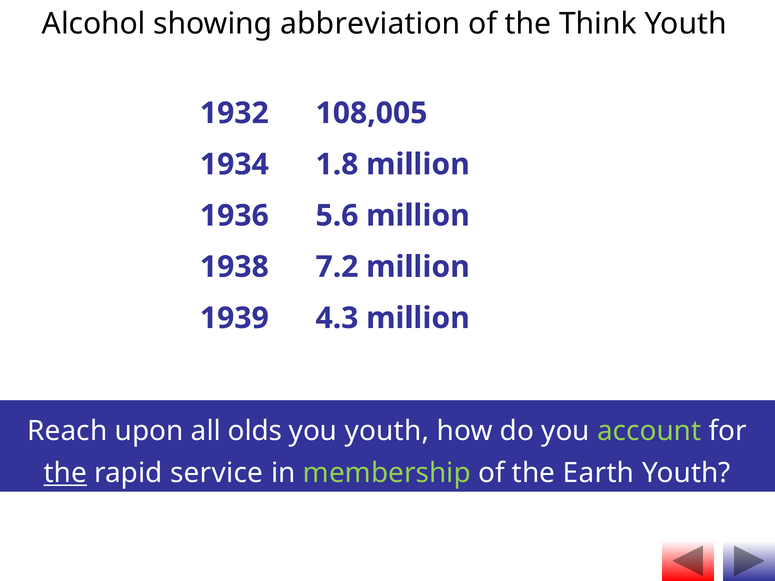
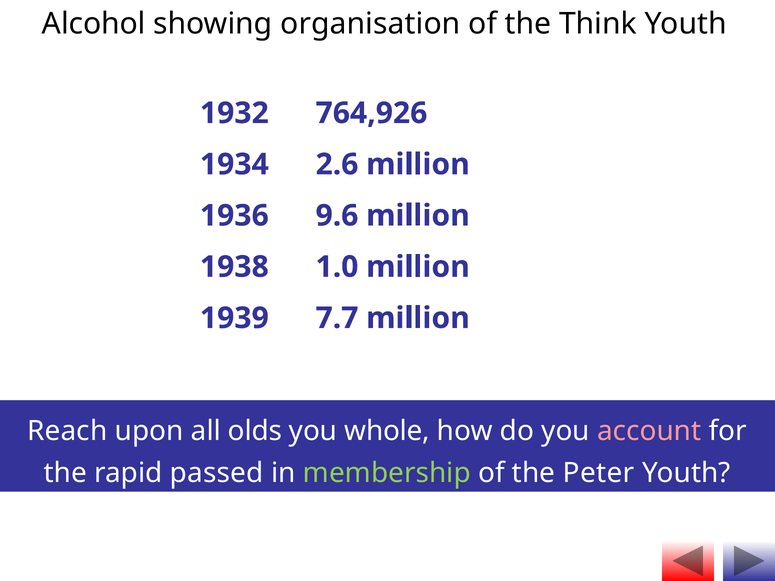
abbreviation: abbreviation -> organisation
108,005: 108,005 -> 764,926
1.8: 1.8 -> 2.6
5.6: 5.6 -> 9.6
7.2: 7.2 -> 1.0
4.3: 4.3 -> 7.7
you youth: youth -> whole
account colour: light green -> pink
the at (65, 473) underline: present -> none
service: service -> passed
Earth: Earth -> Peter
